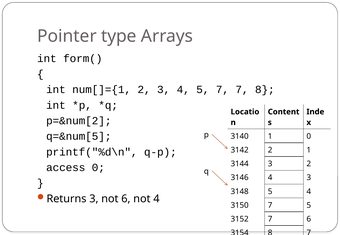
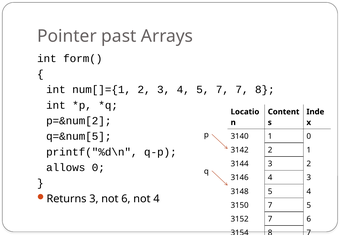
type: type -> past
access: access -> allows
